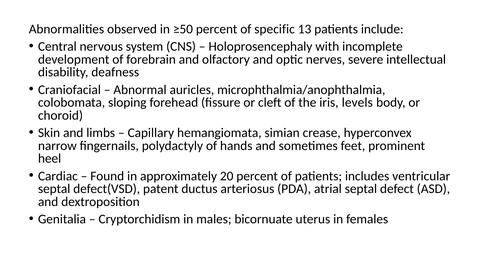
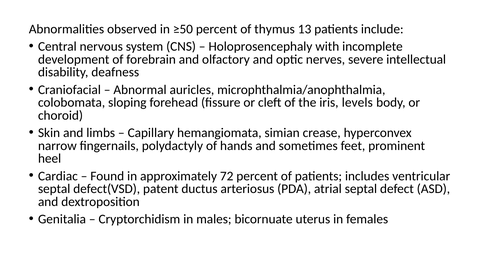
specific: specific -> thymus
20: 20 -> 72
